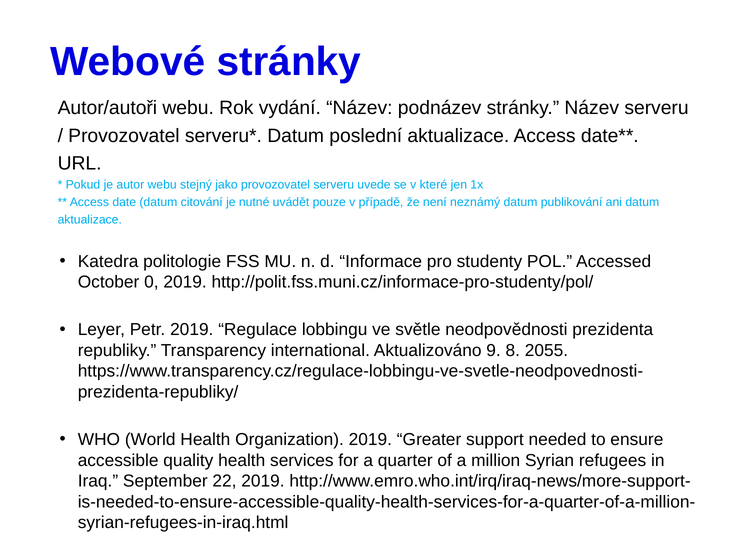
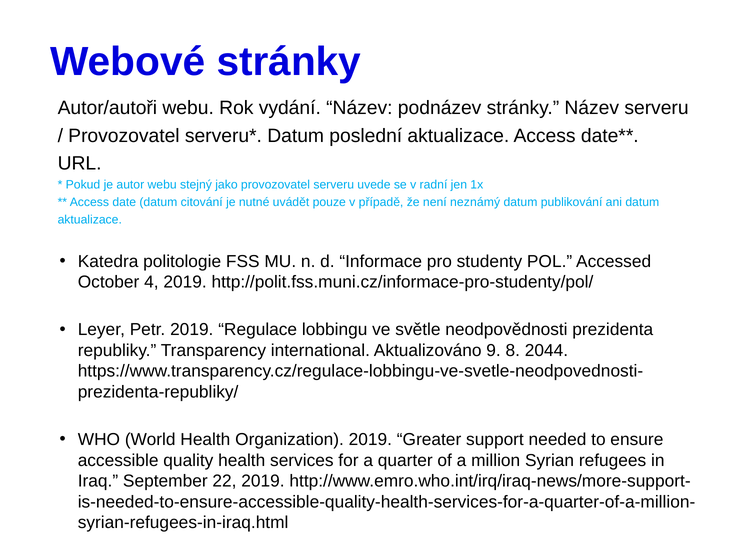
které: které -> radní
0: 0 -> 4
2055: 2055 -> 2044
